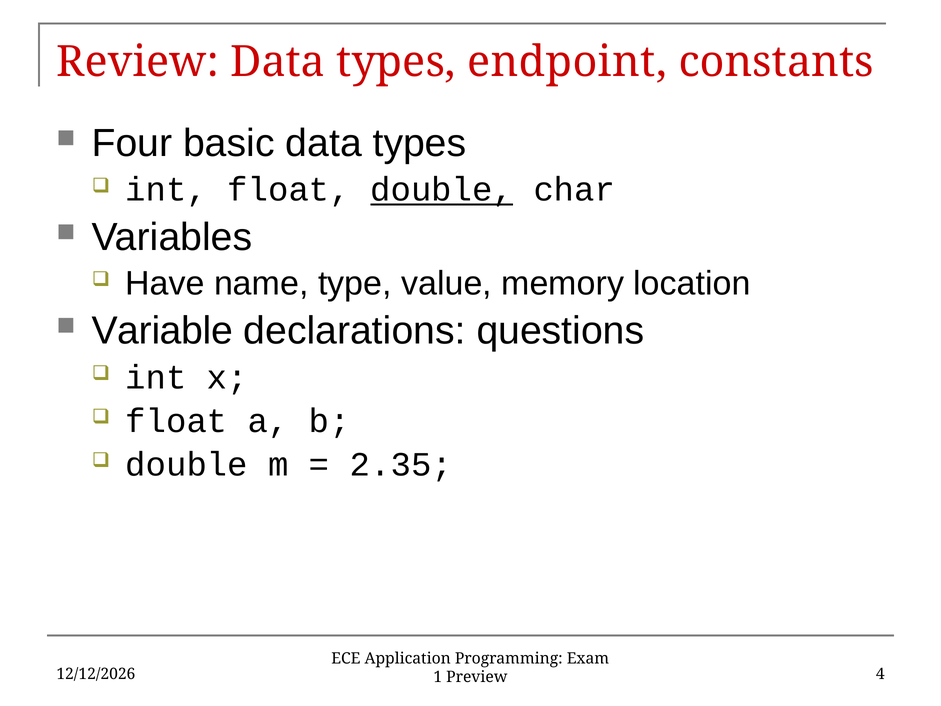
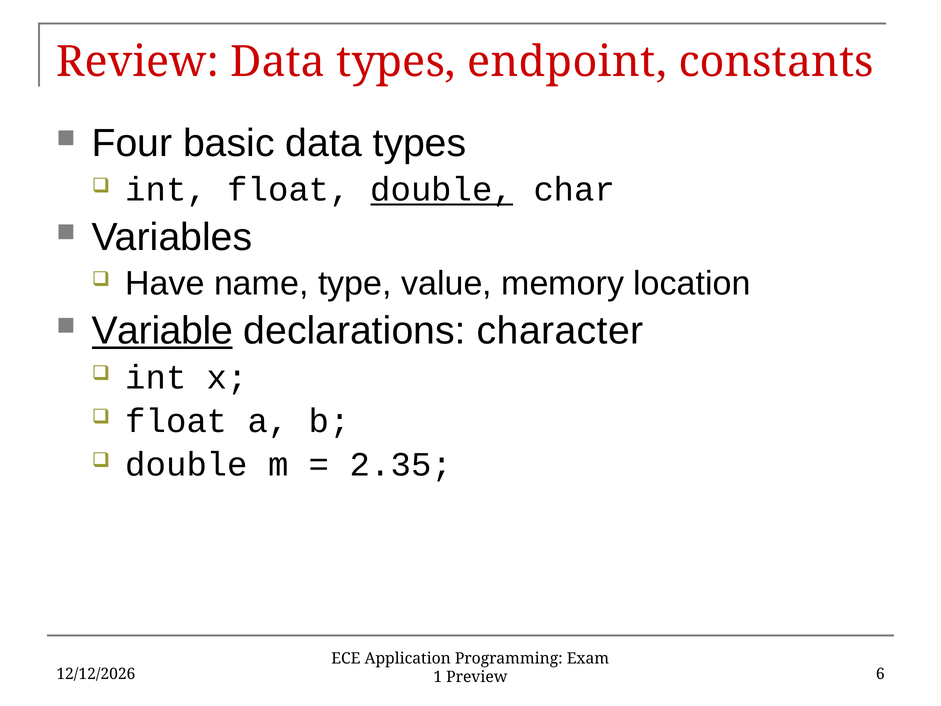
Variable underline: none -> present
questions: questions -> character
4: 4 -> 6
